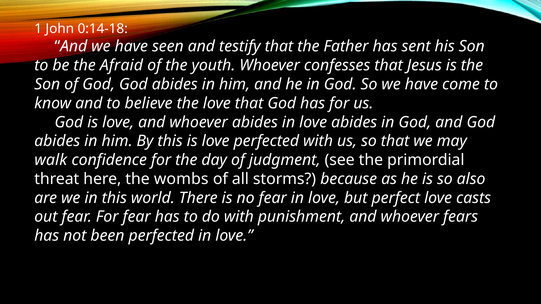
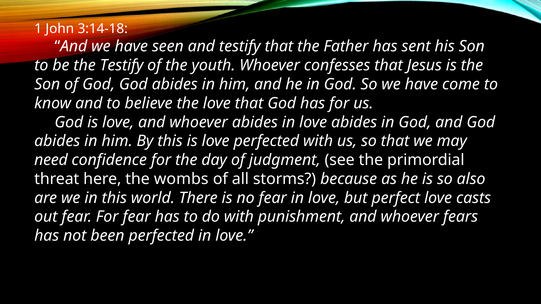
0:14-18: 0:14-18 -> 3:14-18
the Afraid: Afraid -> Testify
walk: walk -> need
